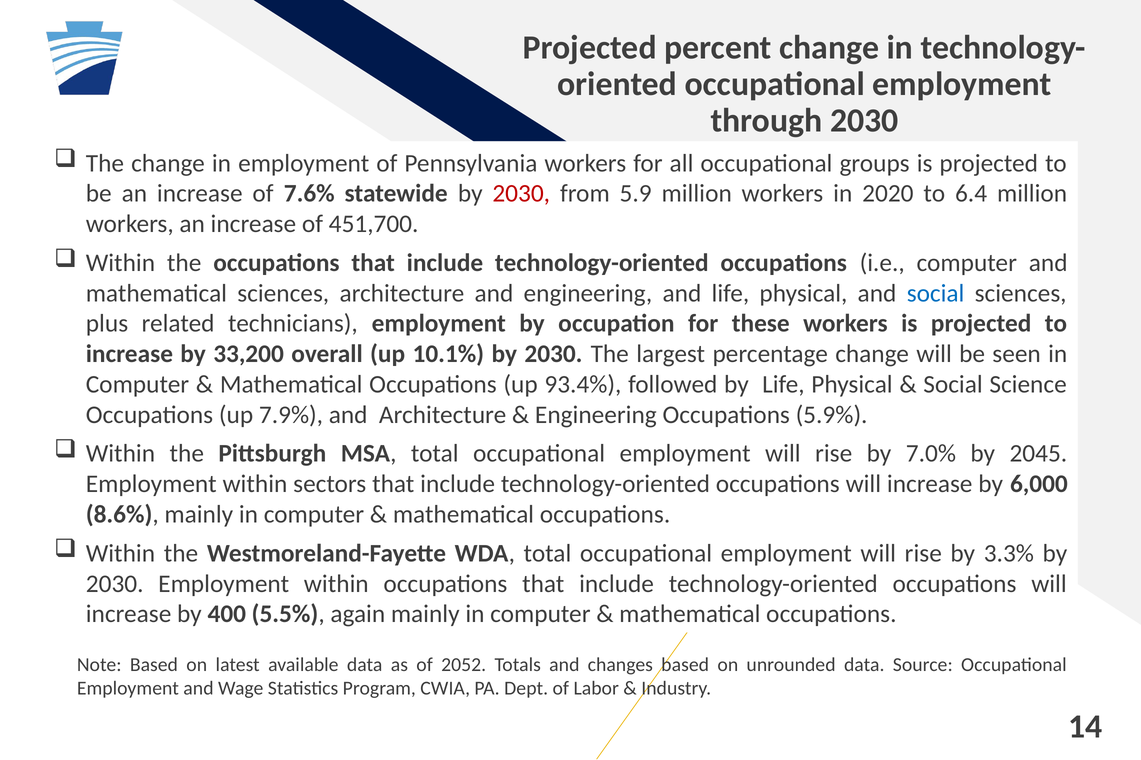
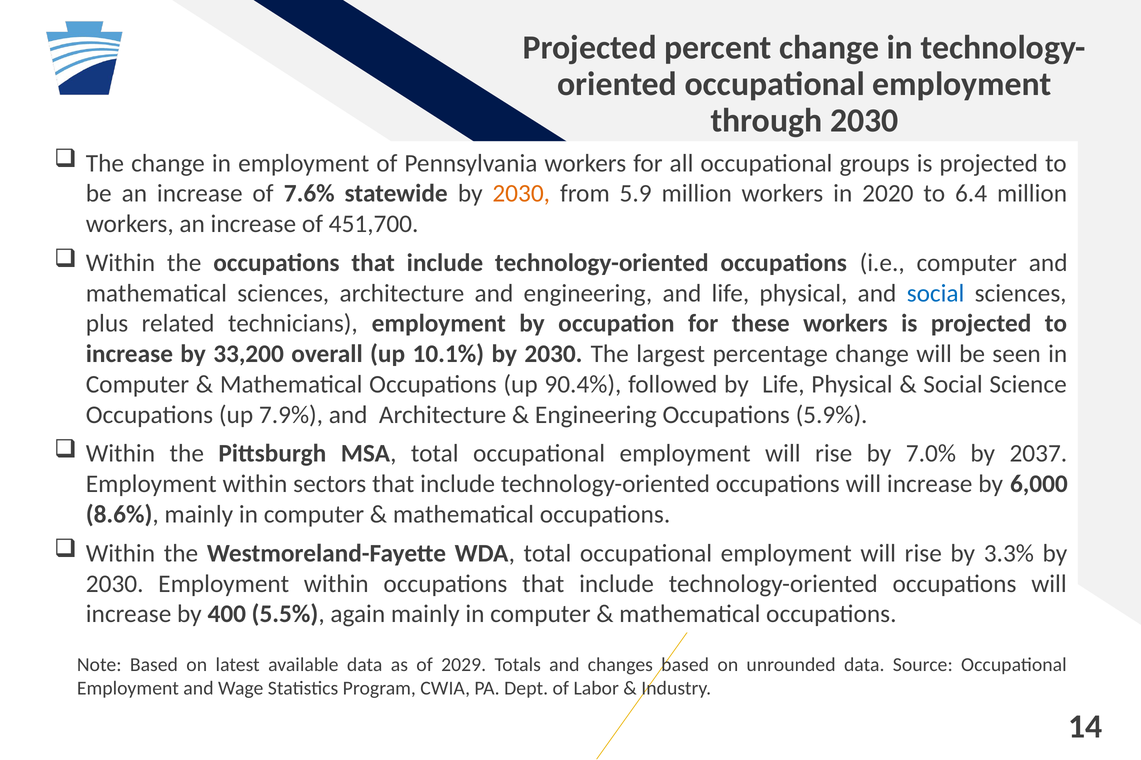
2030 at (521, 194) colour: red -> orange
93.4%: 93.4% -> 90.4%
2045: 2045 -> 2037
2052: 2052 -> 2029
